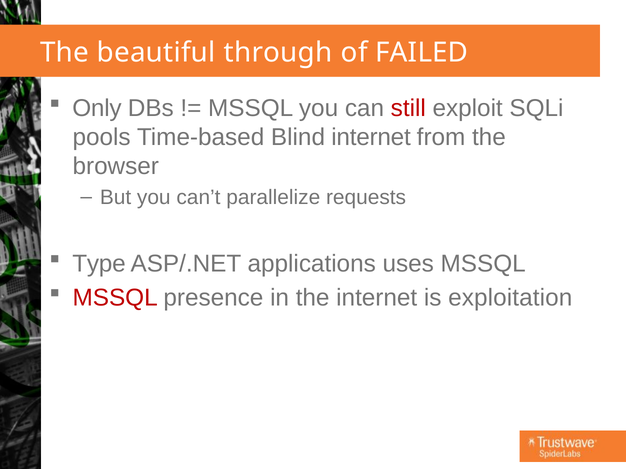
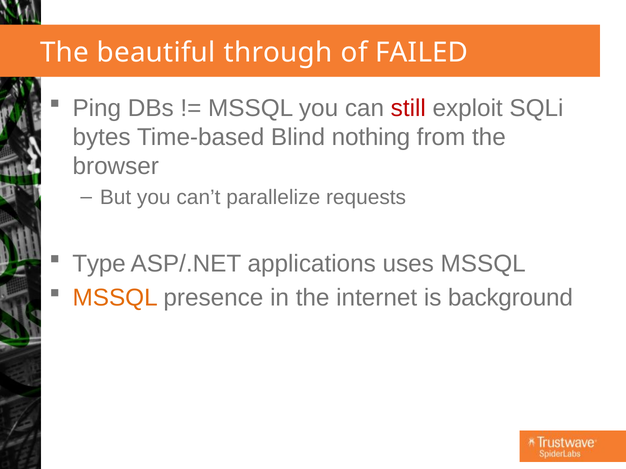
Only: Only -> Ping
pools: pools -> bytes
Blind internet: internet -> nothing
MSSQL at (115, 298) colour: red -> orange
exploitation: exploitation -> background
